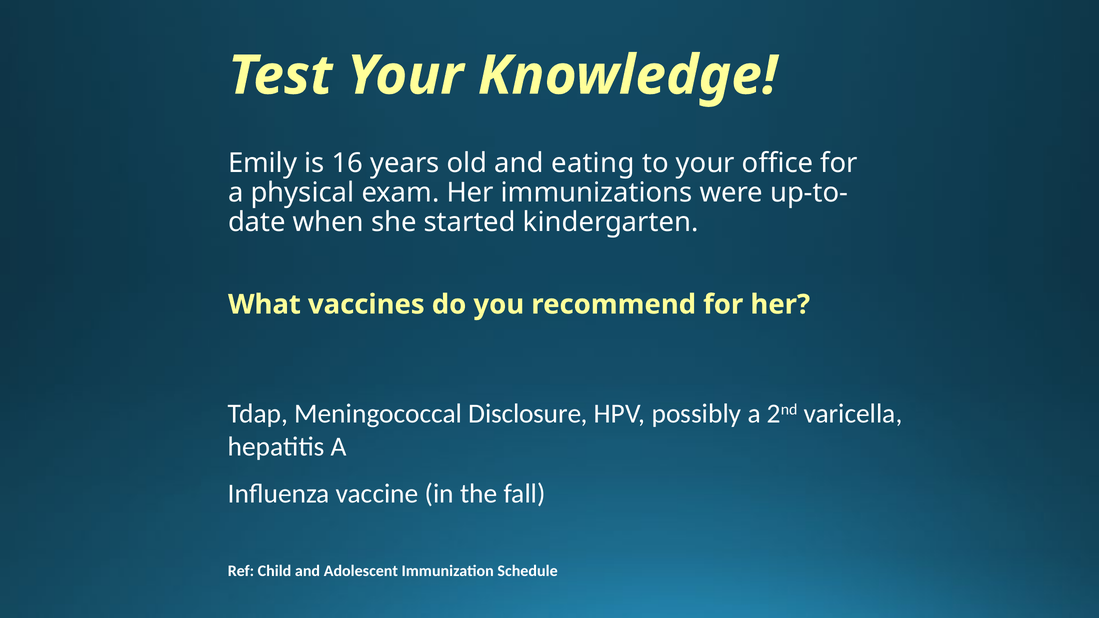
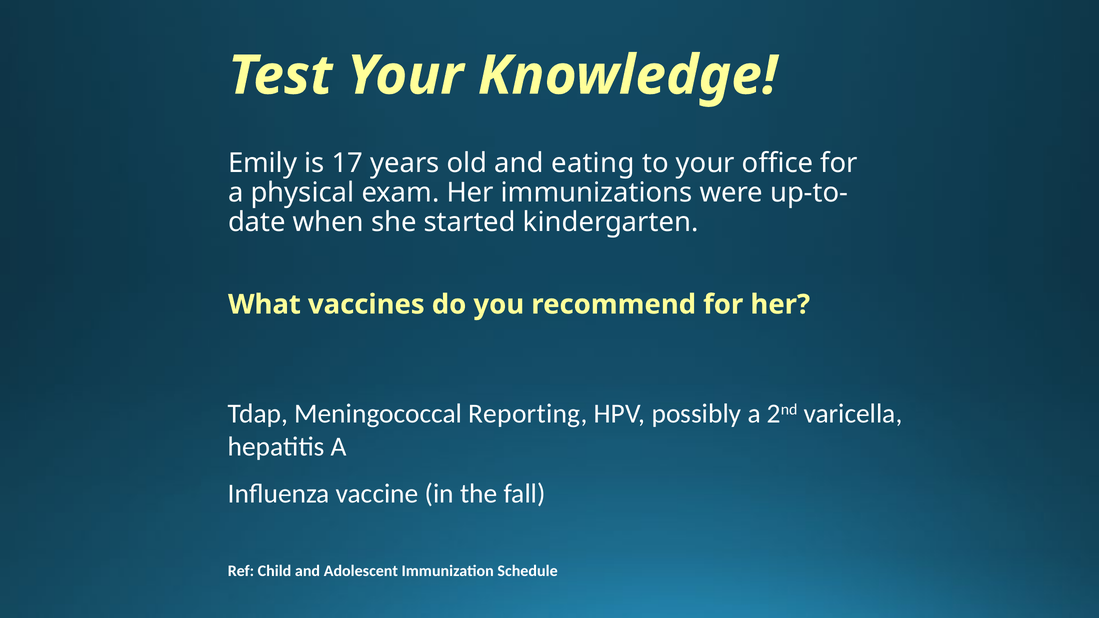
16: 16 -> 17
Disclosure: Disclosure -> Reporting
